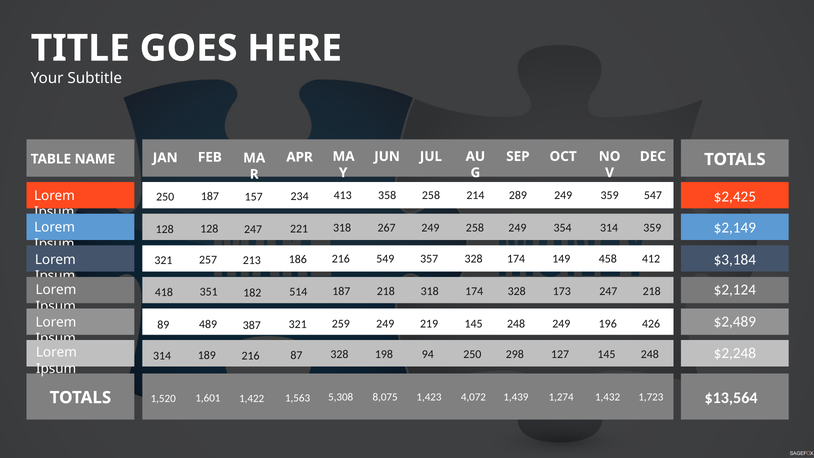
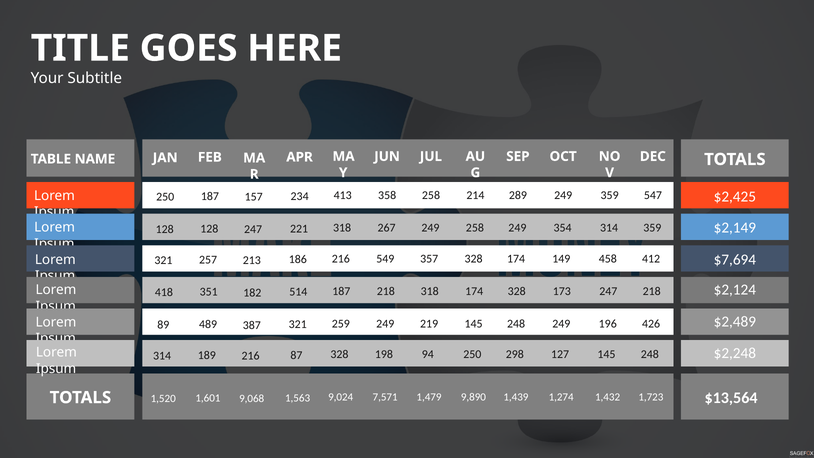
$3,184: $3,184 -> $7,694
5,308: 5,308 -> 9,024
8,075: 8,075 -> 7,571
1,423: 1,423 -> 1,479
4,072: 4,072 -> 9,890
1,422: 1,422 -> 9,068
